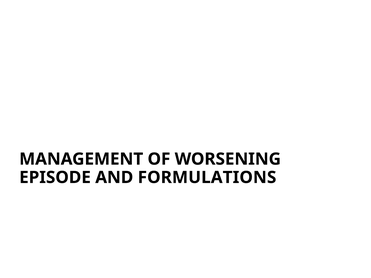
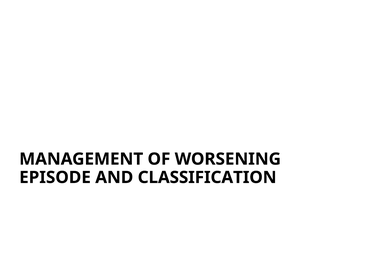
FORMULATIONS: FORMULATIONS -> CLASSIFICATION
